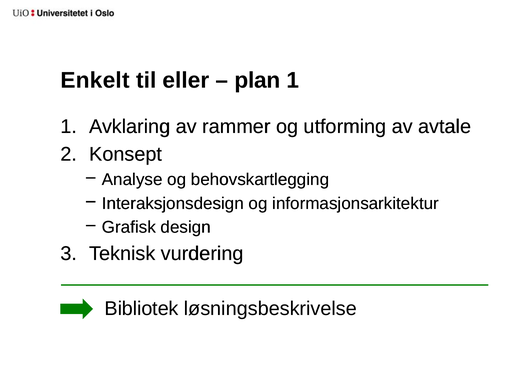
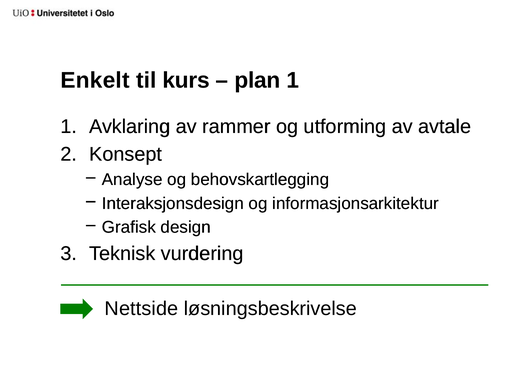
eller: eller -> kurs
Bibliotek: Bibliotek -> Nettside
